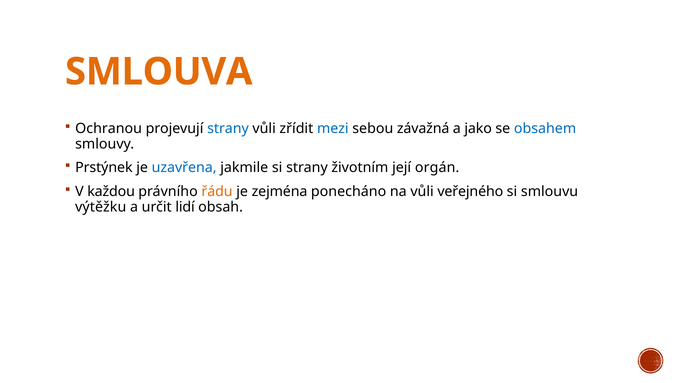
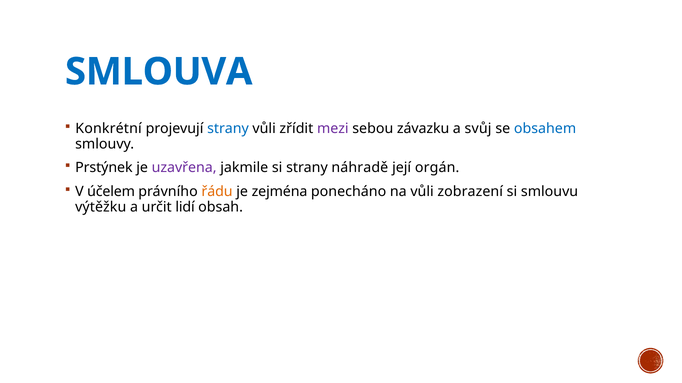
SMLOUVA colour: orange -> blue
Ochranou: Ochranou -> Konkrétní
mezi colour: blue -> purple
závažná: závažná -> závazku
jako: jako -> svůj
uzavřena colour: blue -> purple
životním: životním -> náhradě
každou: každou -> účelem
veřejného: veřejného -> zobrazení
